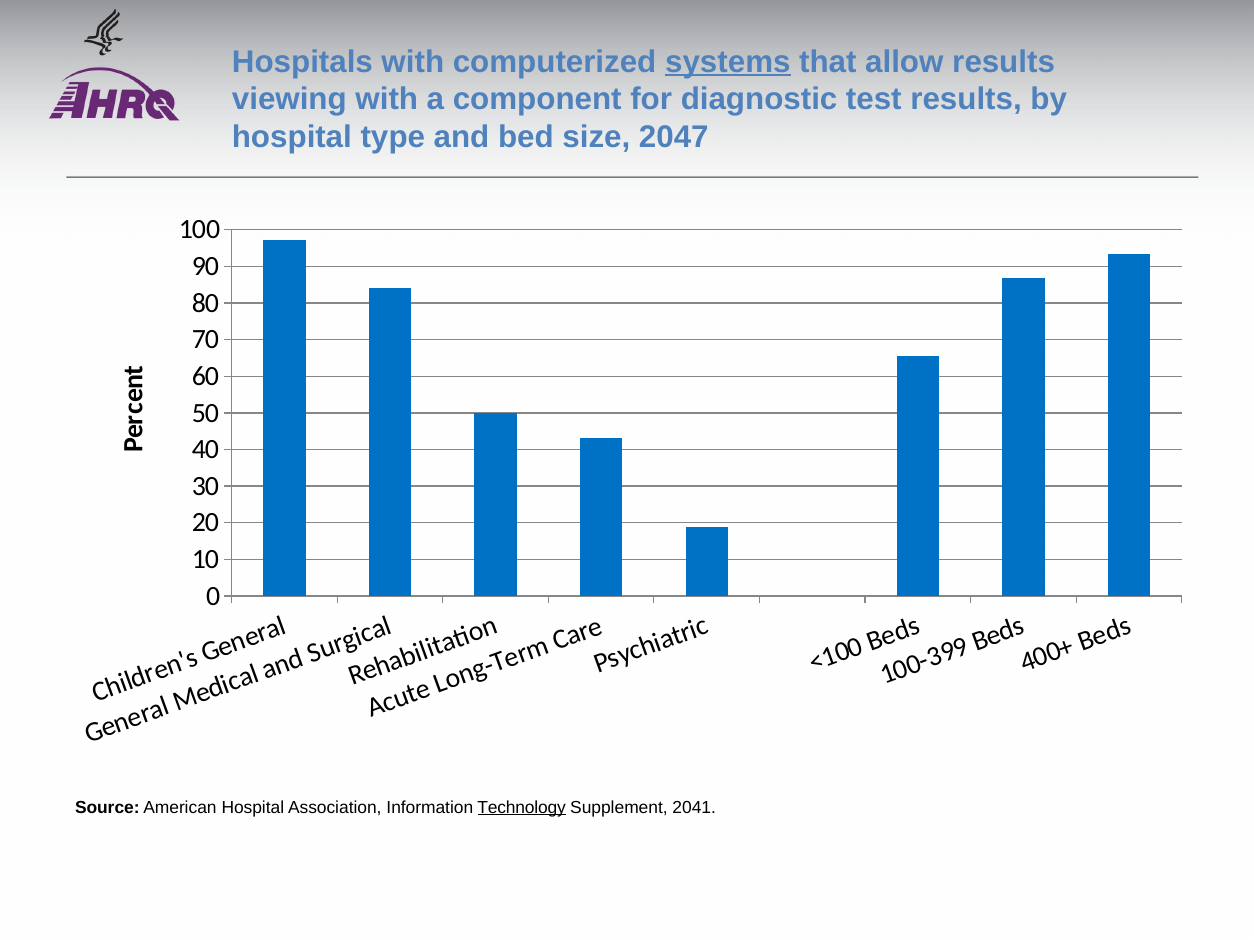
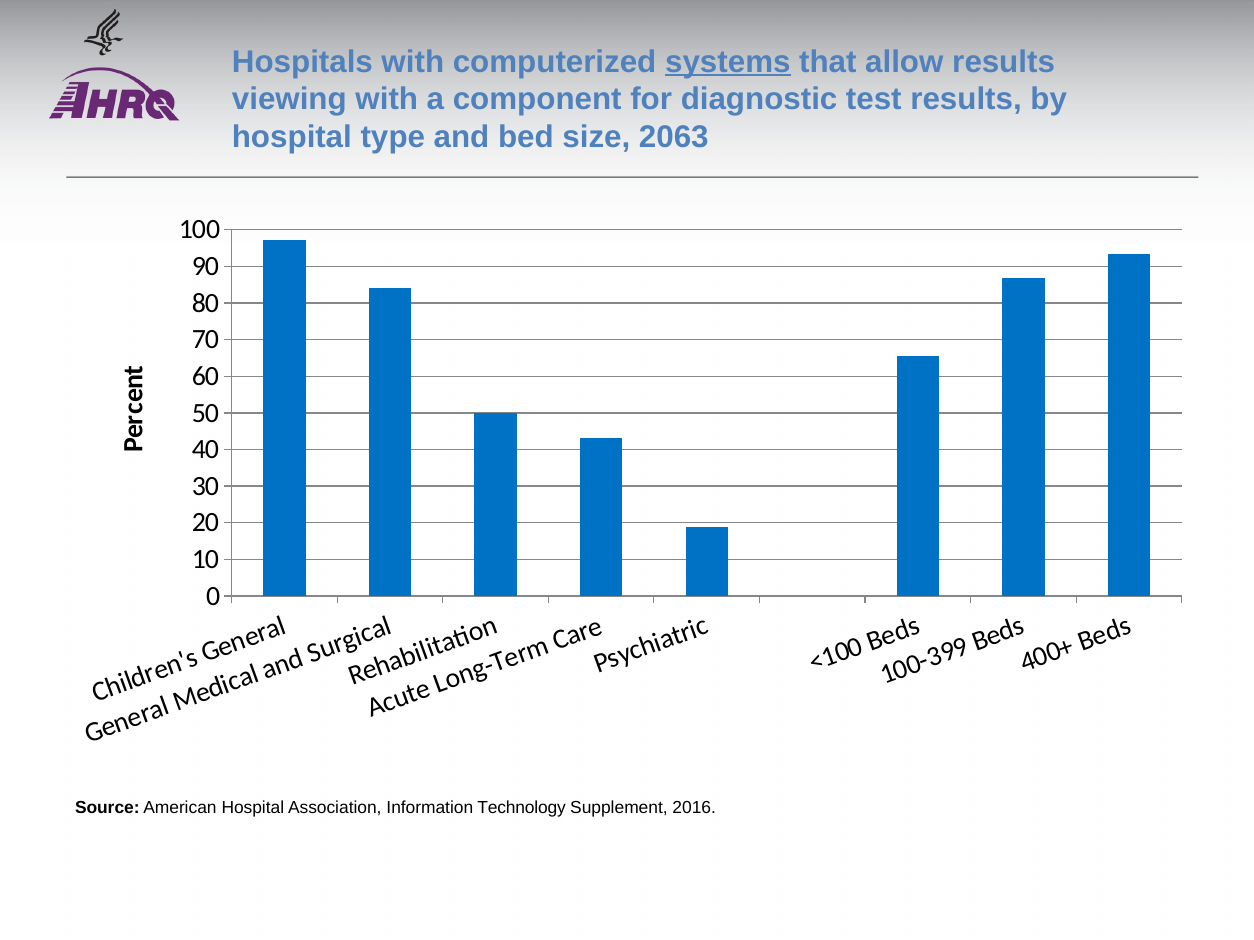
2047: 2047 -> 2063
Technology underline: present -> none
2041: 2041 -> 2016
